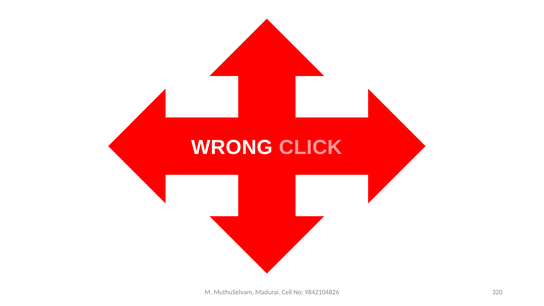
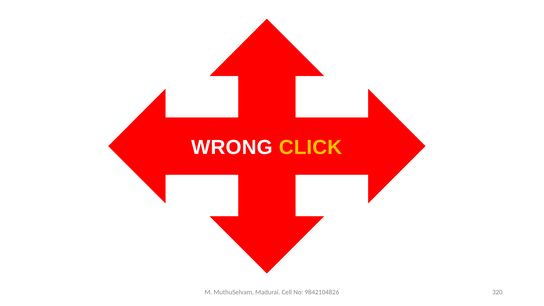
CLICK colour: pink -> yellow
